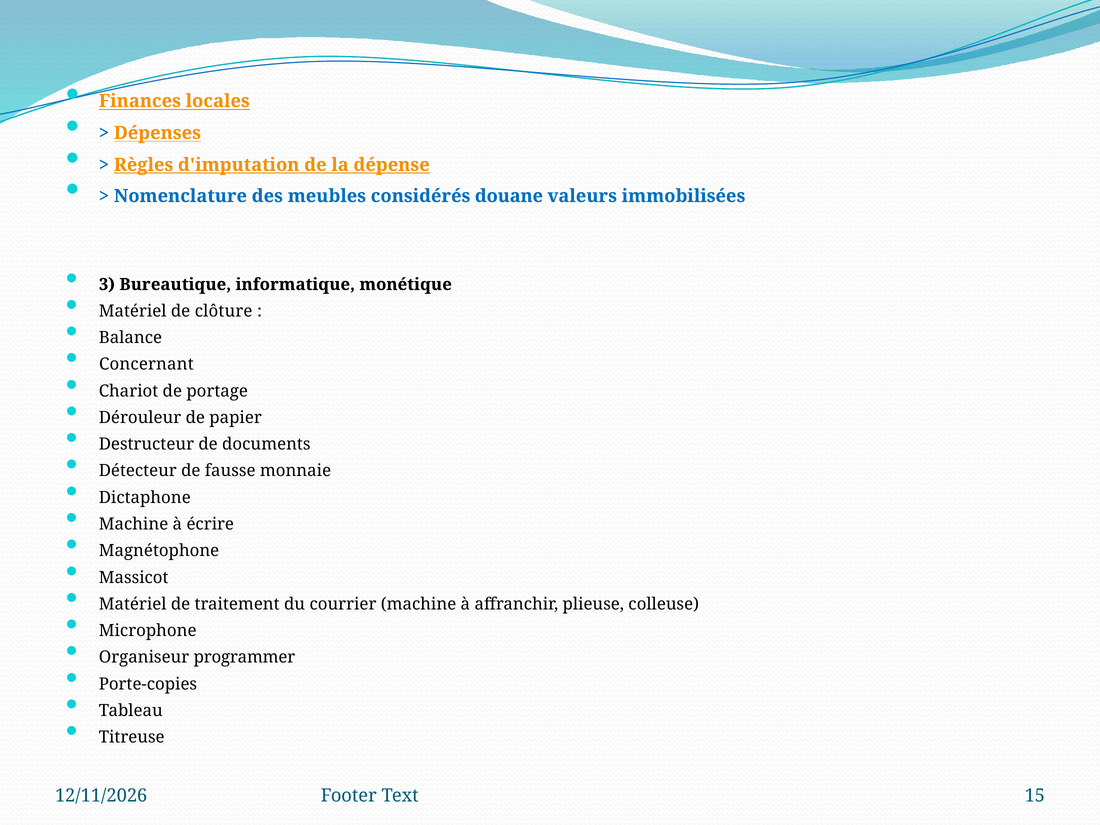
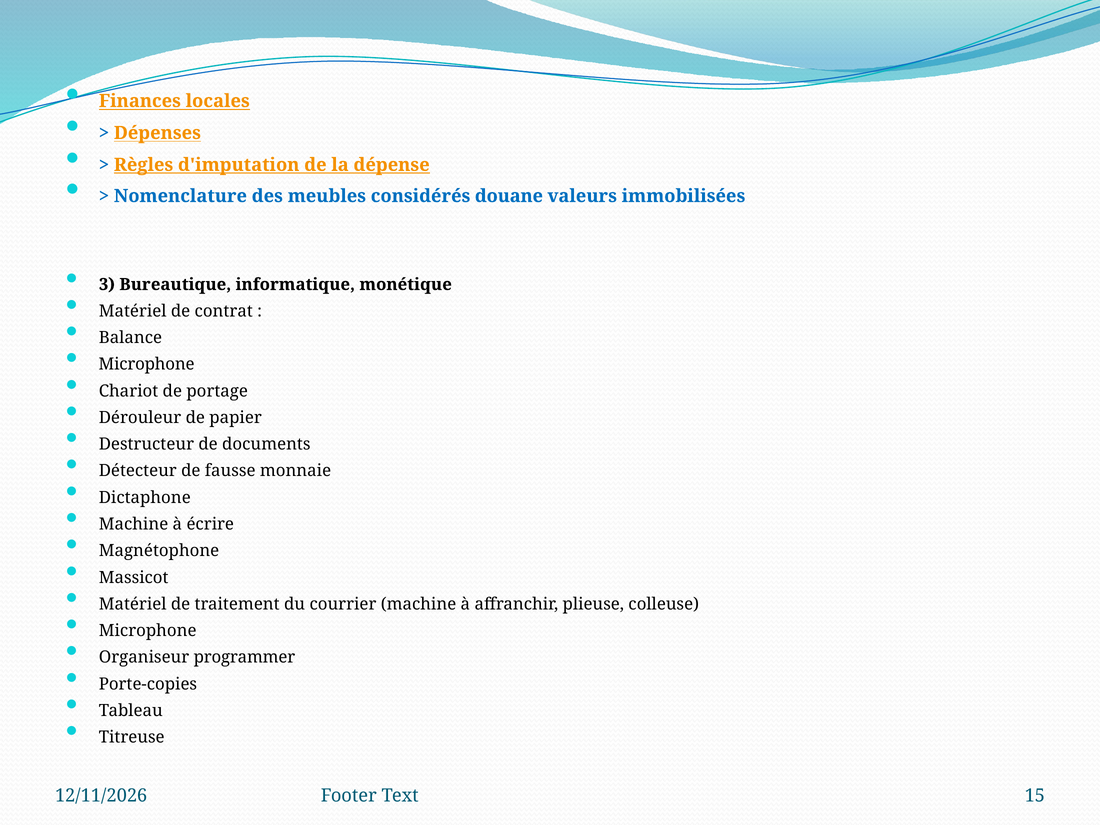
clôture: clôture -> contrat
Concernant at (146, 364): Concernant -> Microphone
